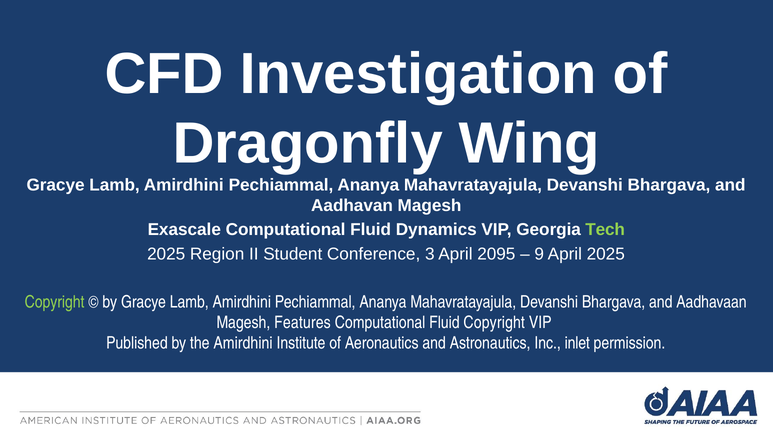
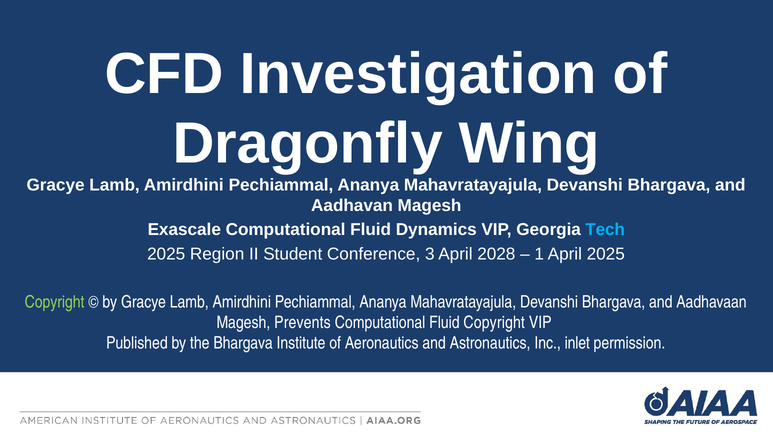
Tech colour: light green -> light blue
2095: 2095 -> 2028
9: 9 -> 1
Features: Features -> Prevents
the Amirdhini: Amirdhini -> Bhargava
